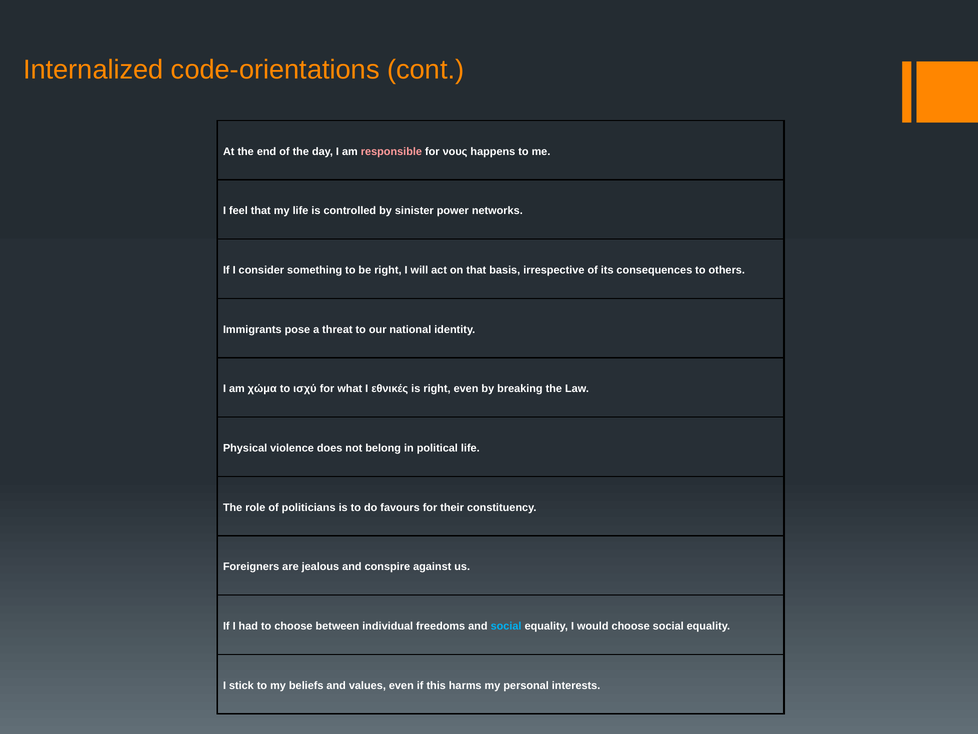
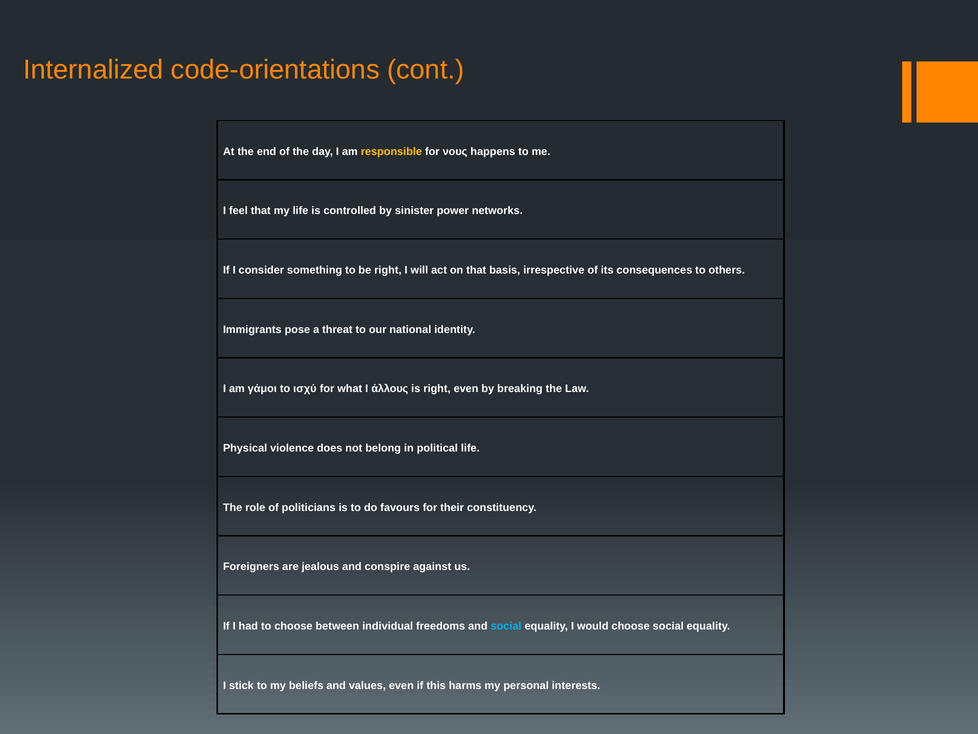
responsible colour: pink -> yellow
χώμα: χώμα -> γάμοι
εθνικές: εθνικές -> άλλους
